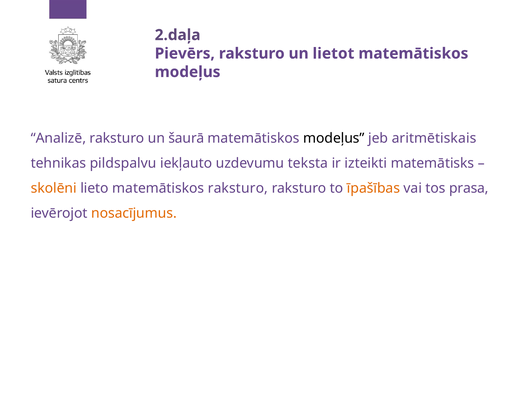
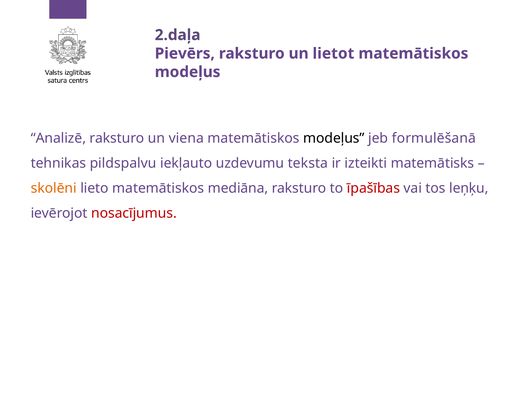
šaurā: šaurā -> viena
aritmētiskais: aritmētiskais -> formulēšanā
matemātiskos raksturo: raksturo -> mediāna
īpašības colour: orange -> red
prasa: prasa -> leņķu
nosacījumus colour: orange -> red
